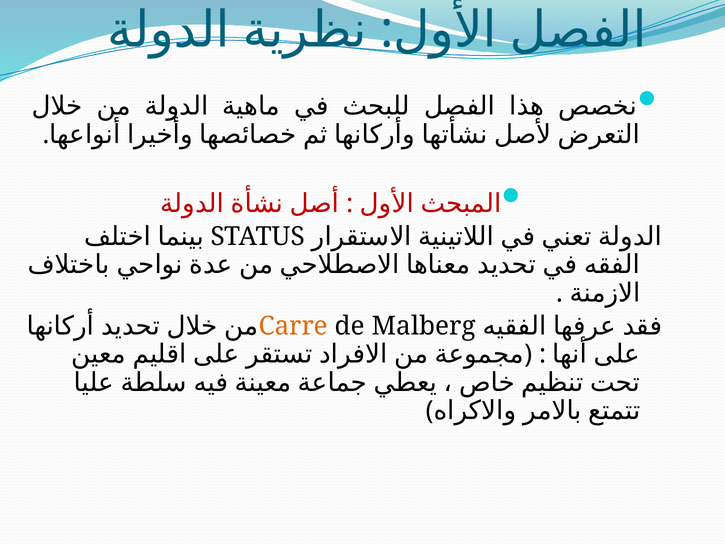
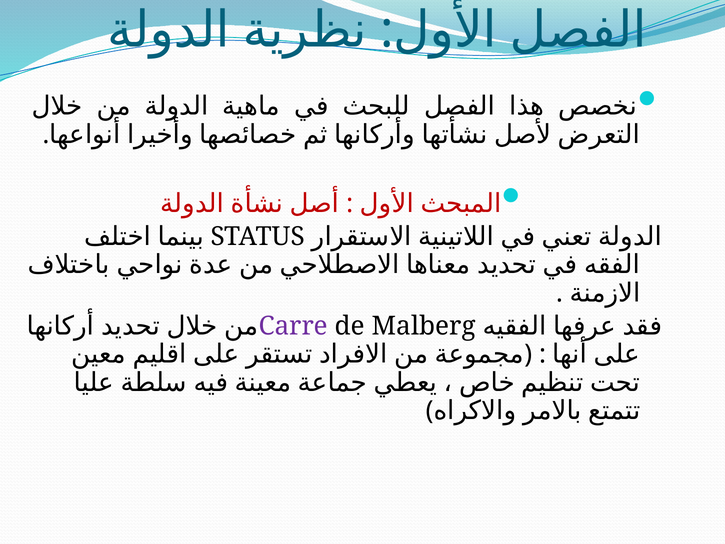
Carre colour: orange -> purple
